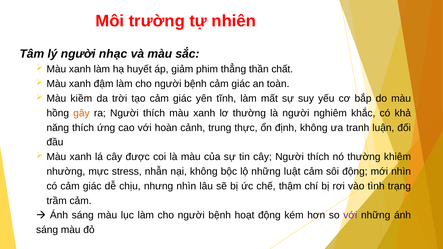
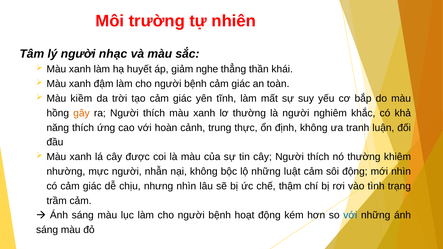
phim: phim -> nghe
chất: chất -> khái
mực stress: stress -> người
với at (350, 215) colour: purple -> blue
